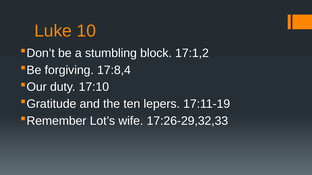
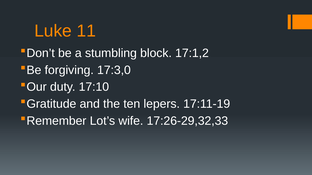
10: 10 -> 11
17:8,4: 17:8,4 -> 17:3,0
